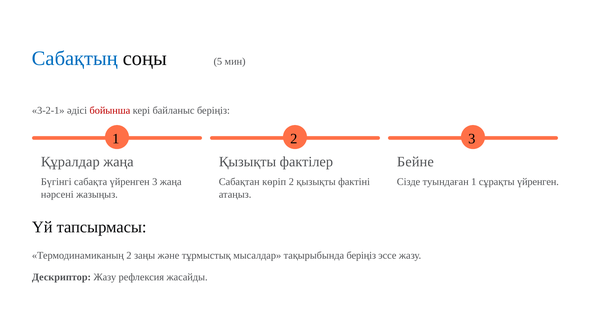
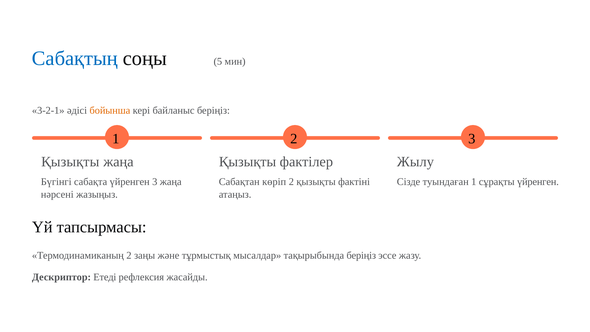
бойынша colour: red -> orange
Құралдар at (70, 162): Құралдар -> Қызықты
Бейне: Бейне -> Жылу
Дескриптор Жазу: Жазу -> Етеді
